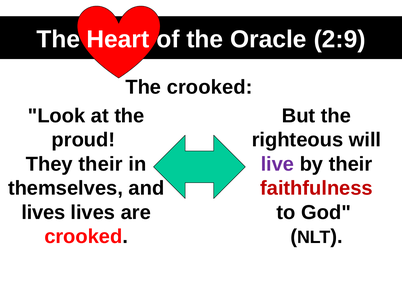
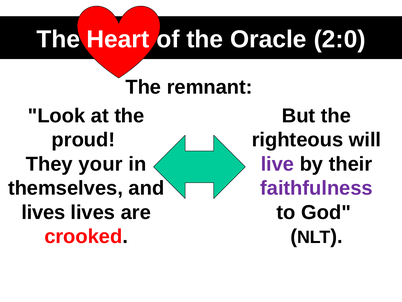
2:9: 2:9 -> 2:0
The crooked: crooked -> remnant
They their: their -> your
faithfulness colour: red -> purple
